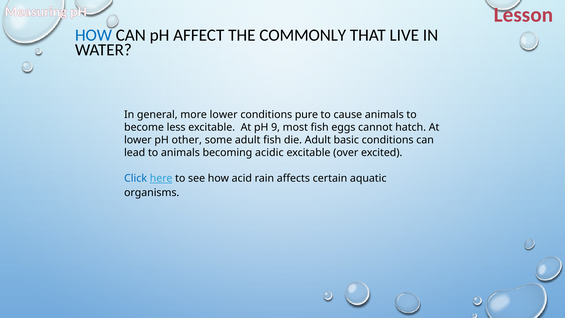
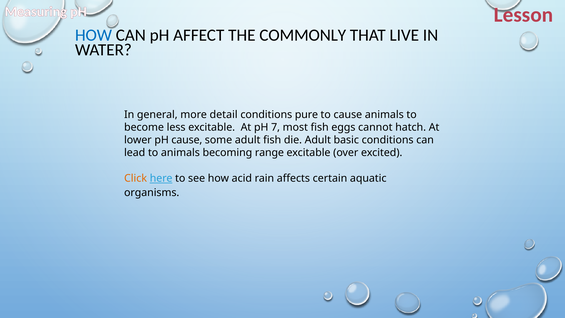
more lower: lower -> detail
9: 9 -> 7
pH other: other -> cause
acidic: acidic -> range
Click colour: blue -> orange
